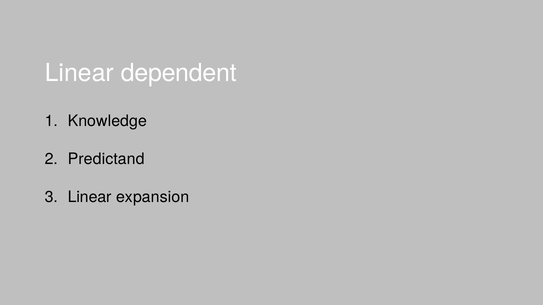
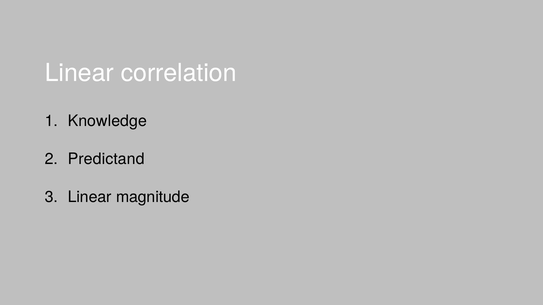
dependent: dependent -> correlation
expansion: expansion -> magnitude
